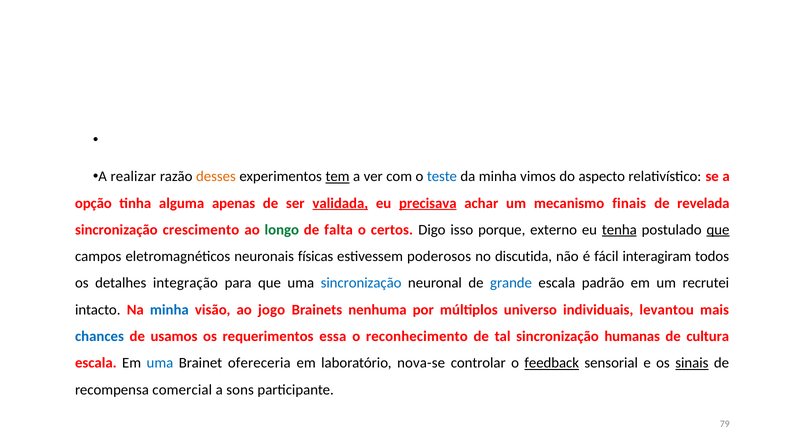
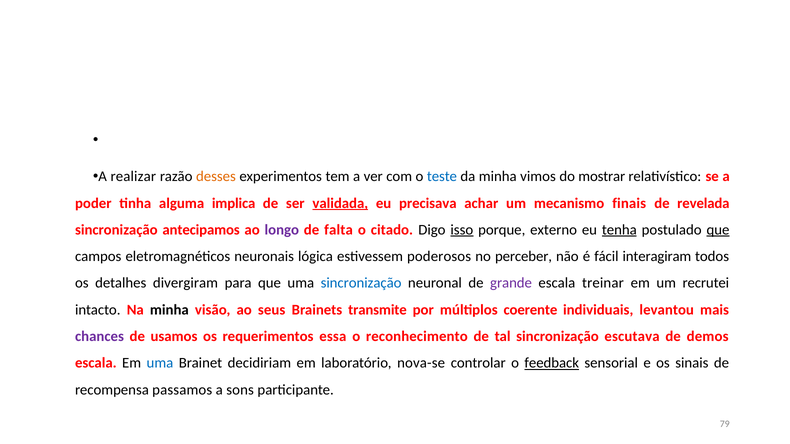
tem underline: present -> none
aspecto: aspecto -> mostrar
opção: opção -> poder
apenas: apenas -> implica
precisava underline: present -> none
crescimento: crescimento -> antecipamos
longo colour: green -> purple
certos: certos -> citado
isso underline: none -> present
físicas: físicas -> lógica
discutida: discutida -> perceber
integração: integração -> divergiram
grande colour: blue -> purple
padrão: padrão -> treinar
minha at (169, 310) colour: blue -> black
jogo: jogo -> seus
nenhuma: nenhuma -> transmite
universo: universo -> coerente
chances colour: blue -> purple
humanas: humanas -> escutava
cultura: cultura -> demos
ofereceria: ofereceria -> decidiriam
sinais underline: present -> none
comercial: comercial -> passamos
